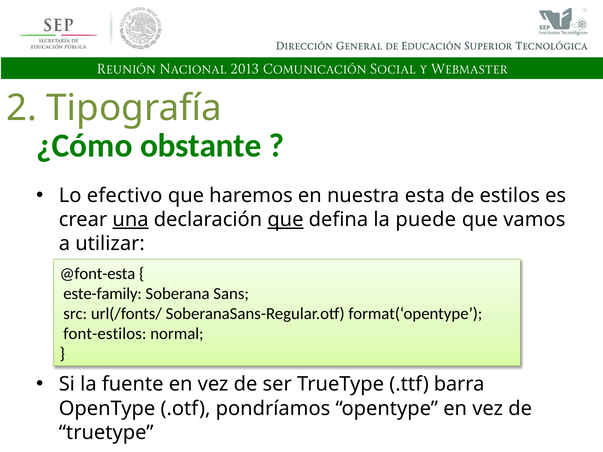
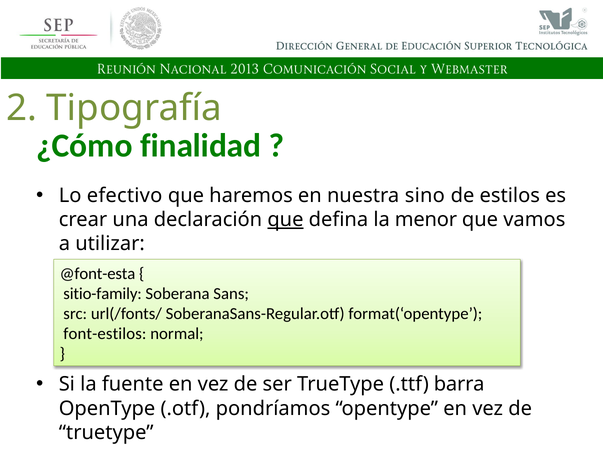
obstante: obstante -> finalidad
esta: esta -> sino
una underline: present -> none
puede: puede -> menor
este-family: este-family -> sitio-family
